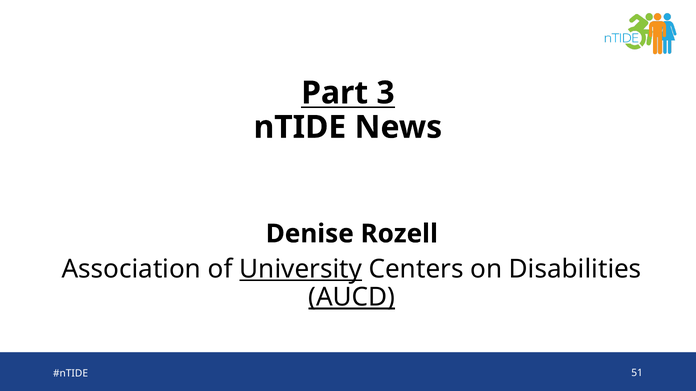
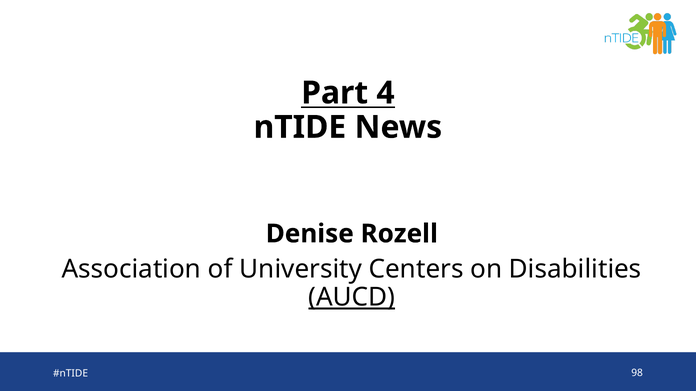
3: 3 -> 4
University underline: present -> none
51: 51 -> 98
